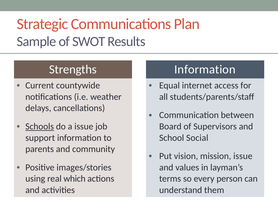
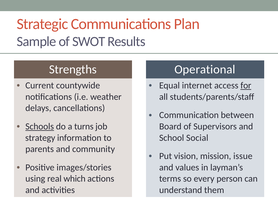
Strengths Information: Information -> Operational
for underline: none -> present
a issue: issue -> turns
support: support -> strategy
